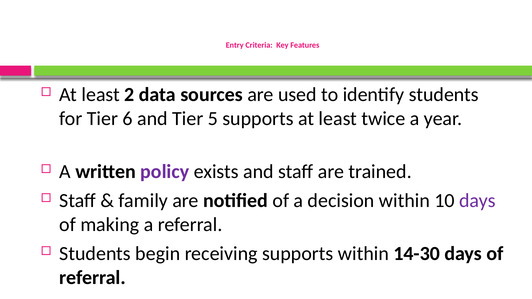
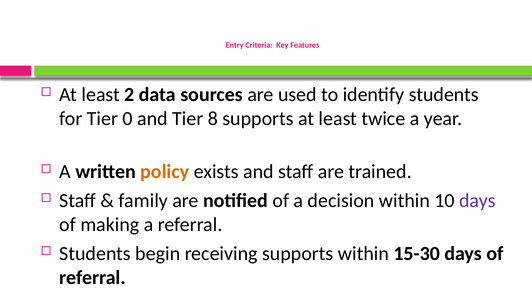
6: 6 -> 0
5: 5 -> 8
policy colour: purple -> orange
14-30: 14-30 -> 15-30
